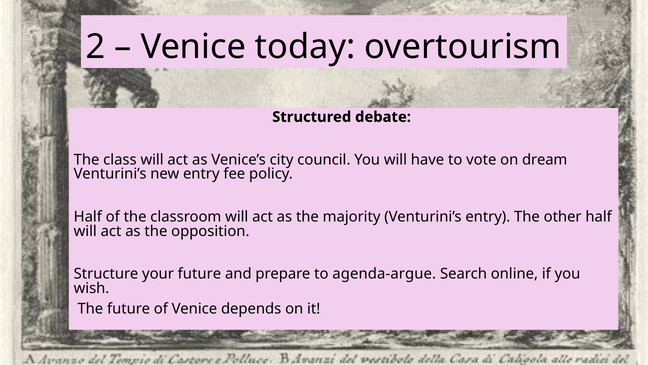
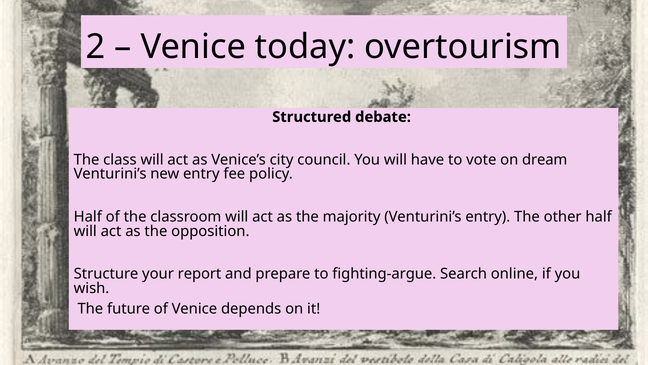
your future: future -> report
agenda-argue: agenda-argue -> fighting-argue
